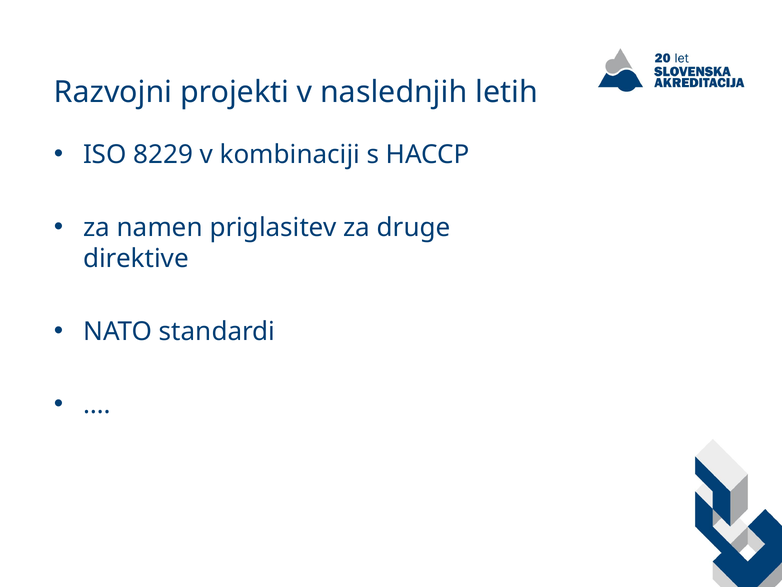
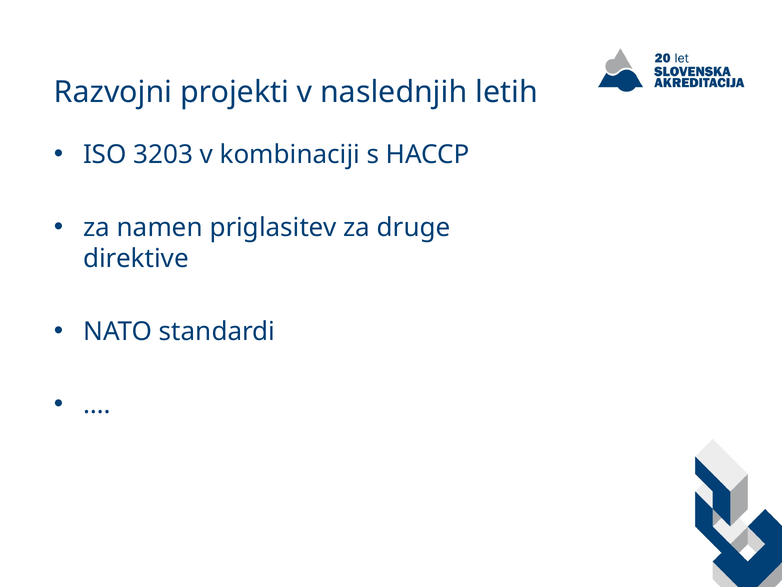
8229: 8229 -> 3203
